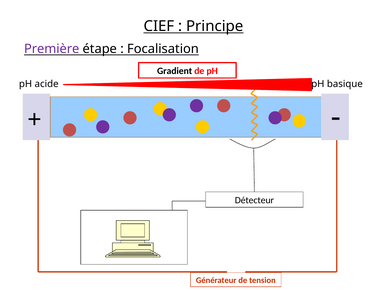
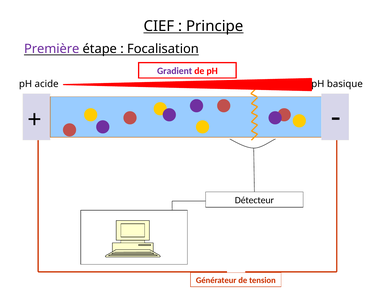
Gradient colour: black -> purple
